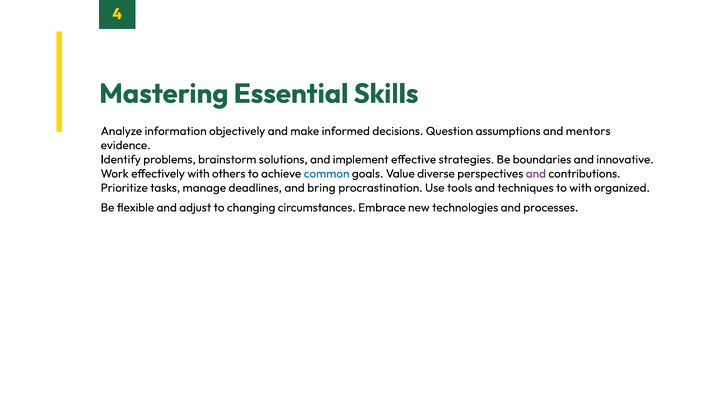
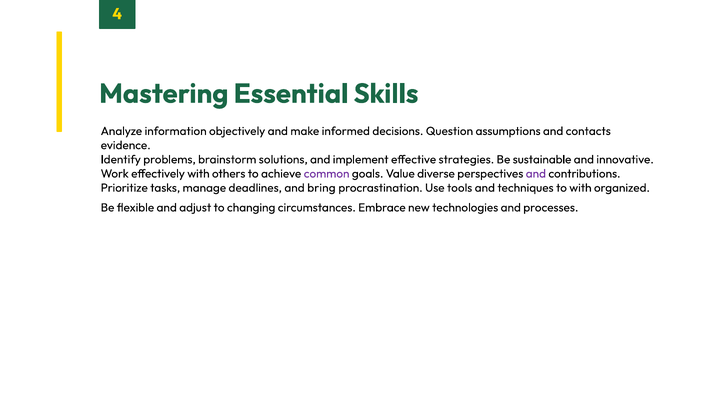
mentors: mentors -> contacts
boundaries: boundaries -> sustainable
common colour: blue -> purple
